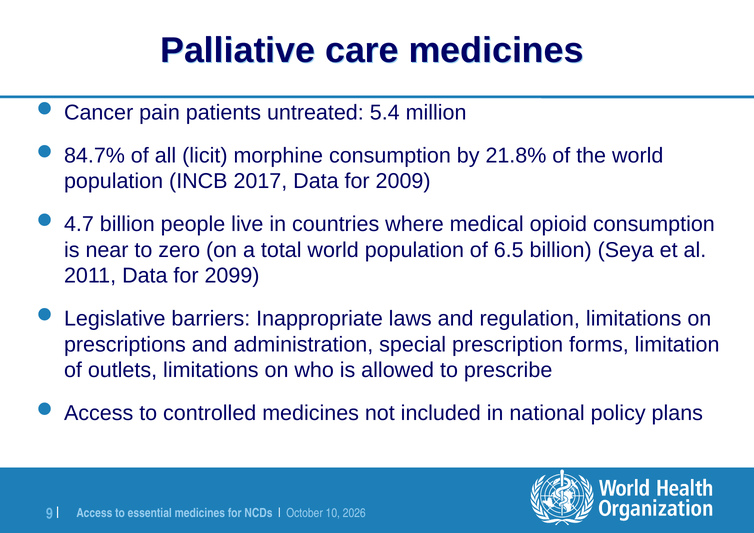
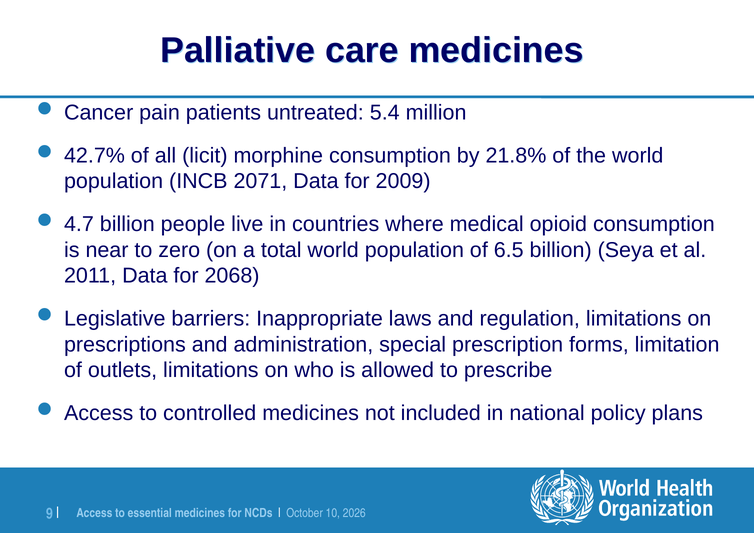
84.7%: 84.7% -> 42.7%
2017: 2017 -> 2071
2099: 2099 -> 2068
